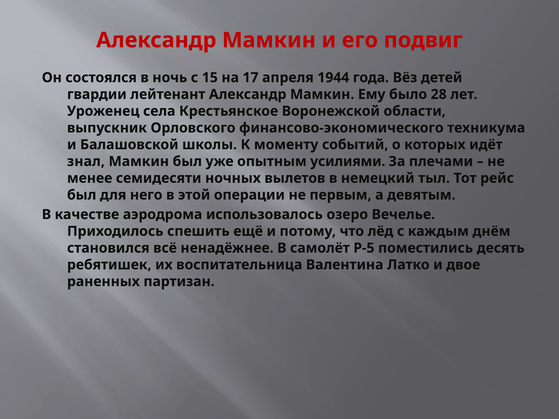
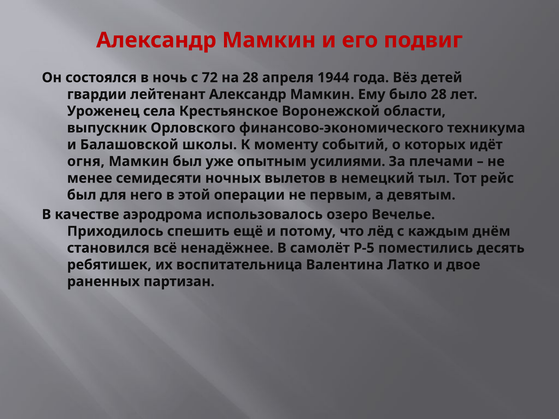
15: 15 -> 72
на 17: 17 -> 28
знал: знал -> огня
